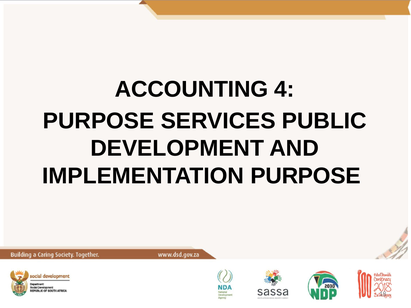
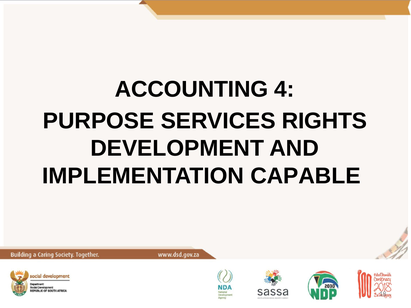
PUBLIC: PUBLIC -> RIGHTS
IMPLEMENTATION PURPOSE: PURPOSE -> CAPABLE
